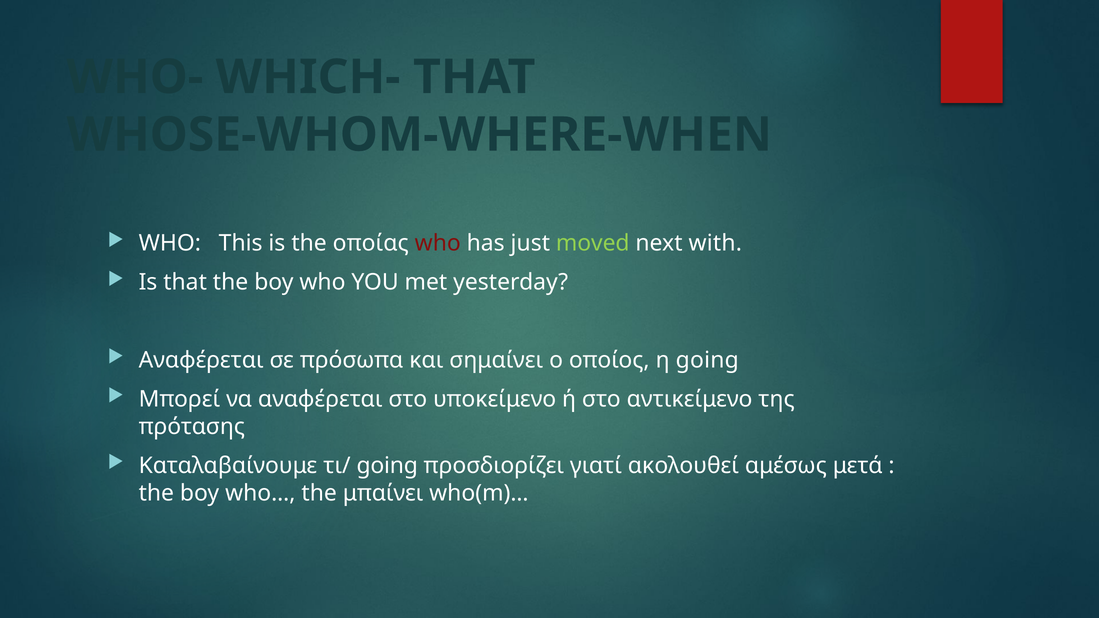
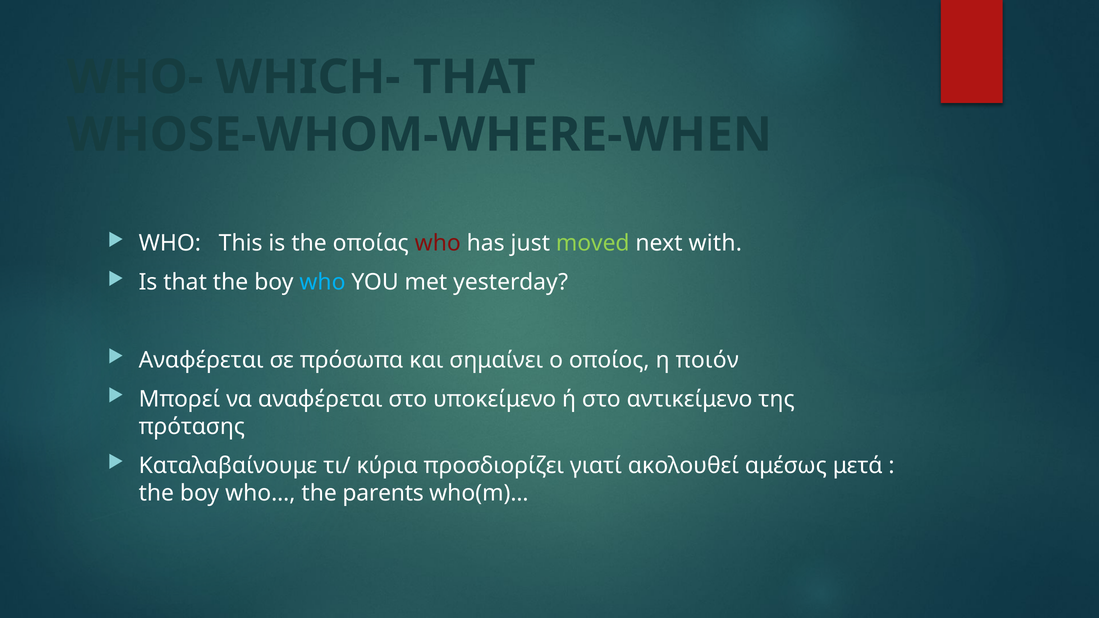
who at (322, 282) colour: white -> light blue
η going: going -> ποιόν
τι/ going: going -> κύρια
μπαίνει: μπαίνει -> parents
